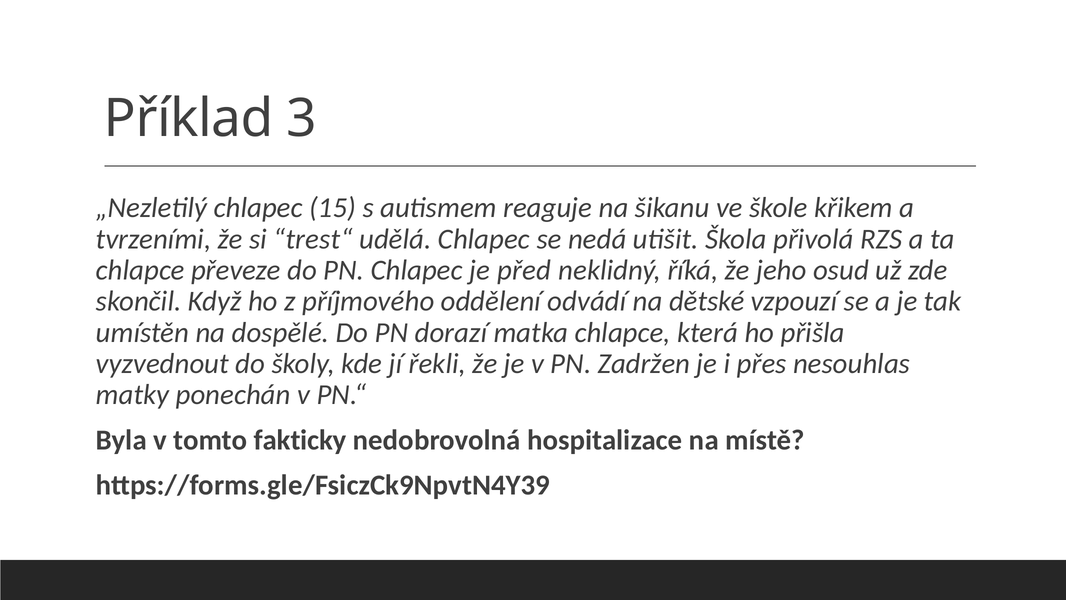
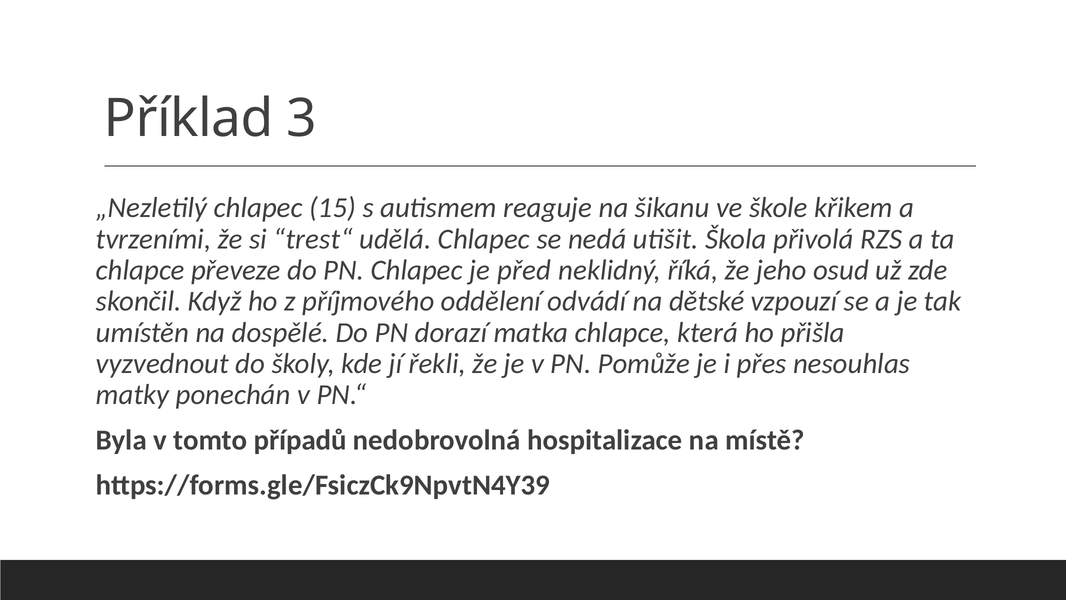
Zadržen: Zadržen -> Pomůže
fakticky: fakticky -> případů
